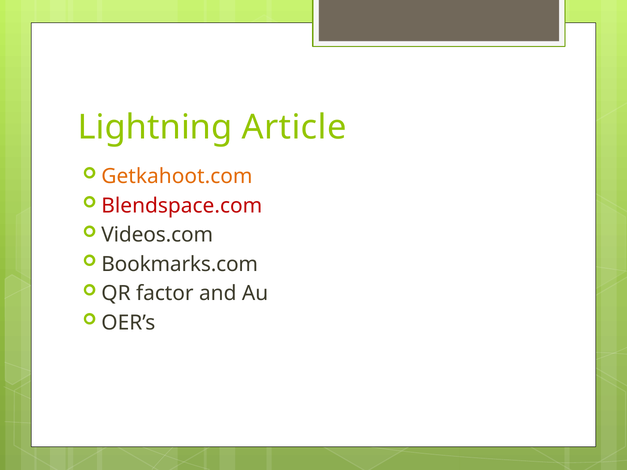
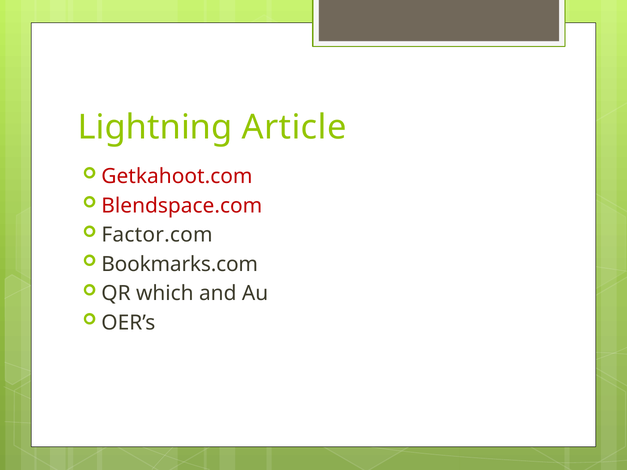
Getkahoot.com colour: orange -> red
Videos.com: Videos.com -> Factor.com
factor: factor -> which
